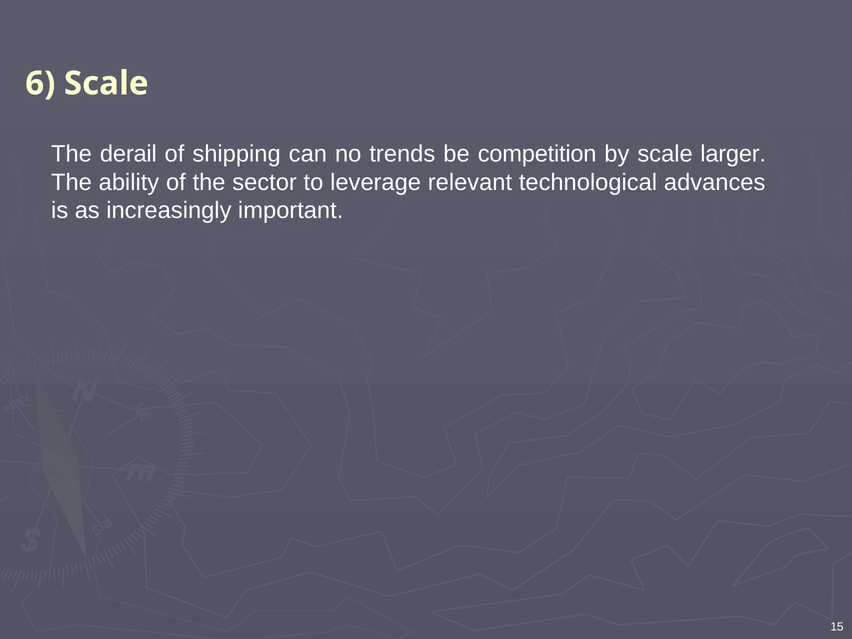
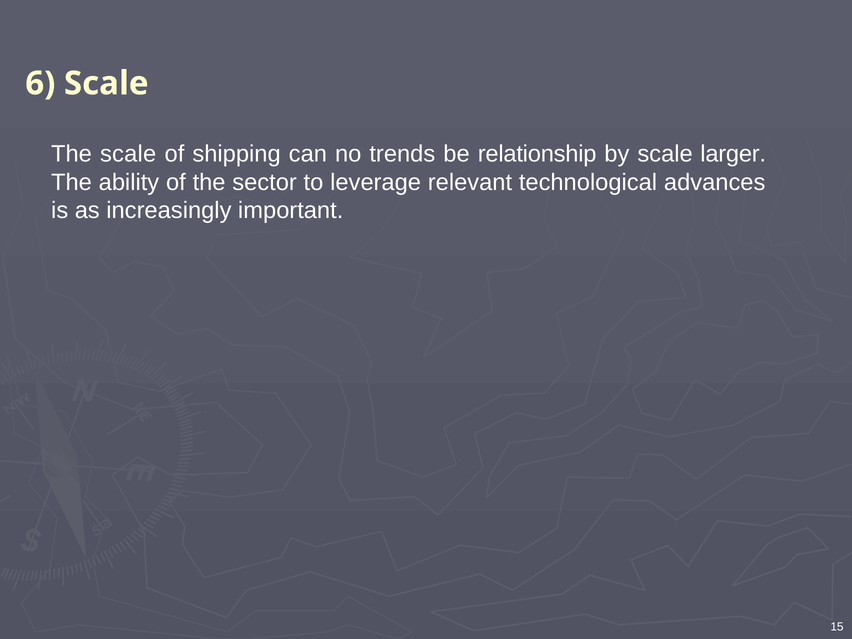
The derail: derail -> scale
competition: competition -> relationship
